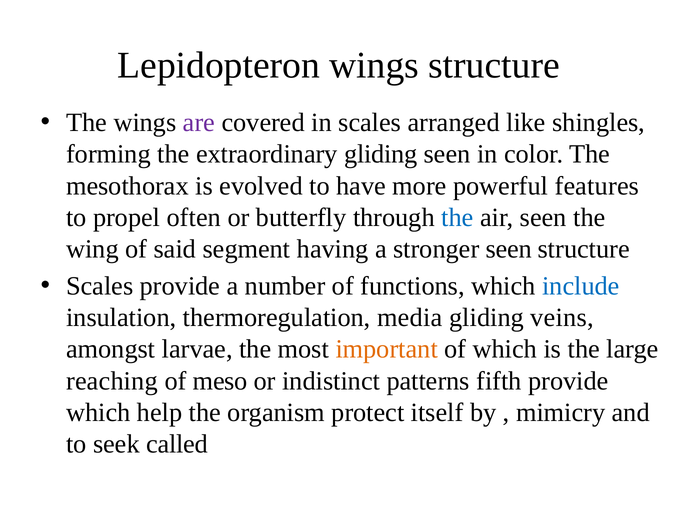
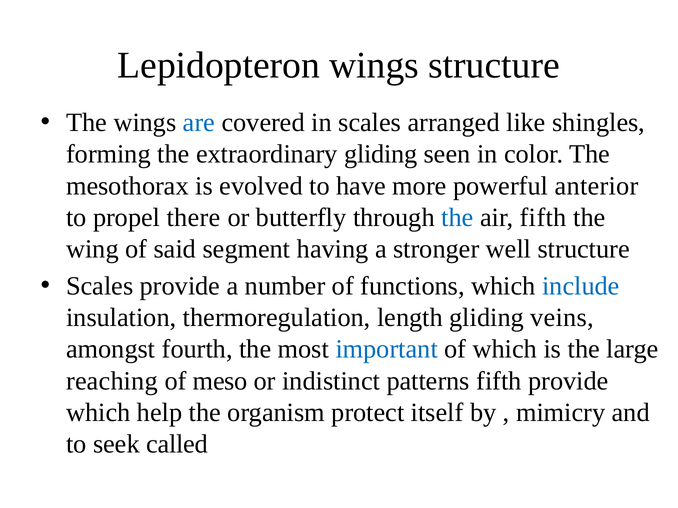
are colour: purple -> blue
features: features -> anterior
often: often -> there
air seen: seen -> fifth
stronger seen: seen -> well
media: media -> length
larvae: larvae -> fourth
important colour: orange -> blue
